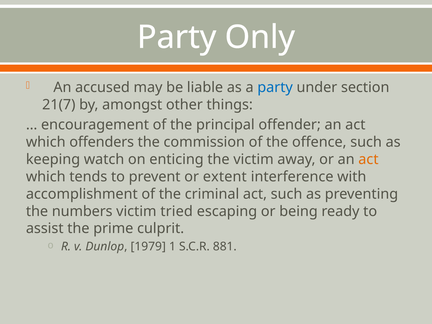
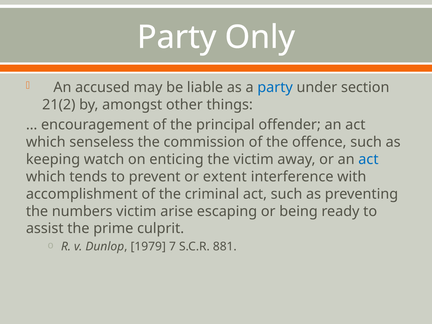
21(7: 21(7 -> 21(2
offenders: offenders -> senseless
act at (368, 159) colour: orange -> blue
tried: tried -> arise
1: 1 -> 7
